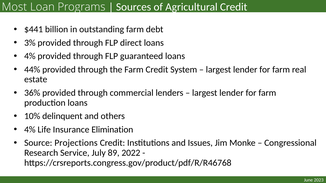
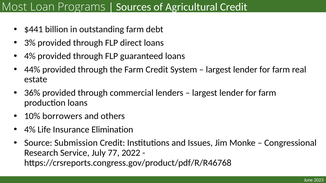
delinquent: delinquent -> borrowers
Projections: Projections -> Submission
89: 89 -> 77
